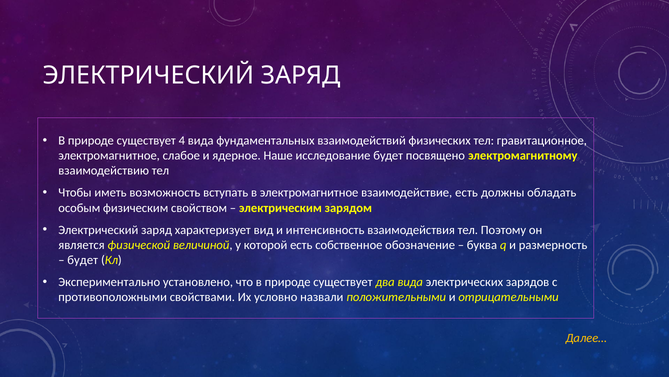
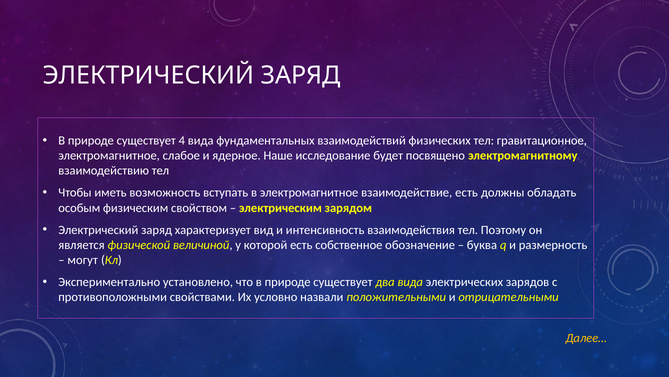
будет at (83, 260): будет -> могут
